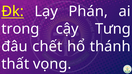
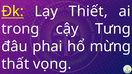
Phán: Phán -> Thiết
chết: chết -> phai
thánh: thánh -> mừng
